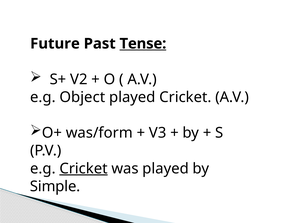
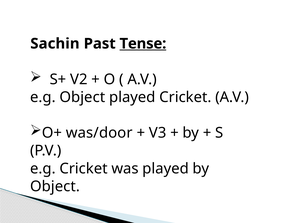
Future: Future -> Sachin
was/form: was/form -> was/door
Cricket at (84, 168) underline: present -> none
Simple at (55, 186): Simple -> Object
